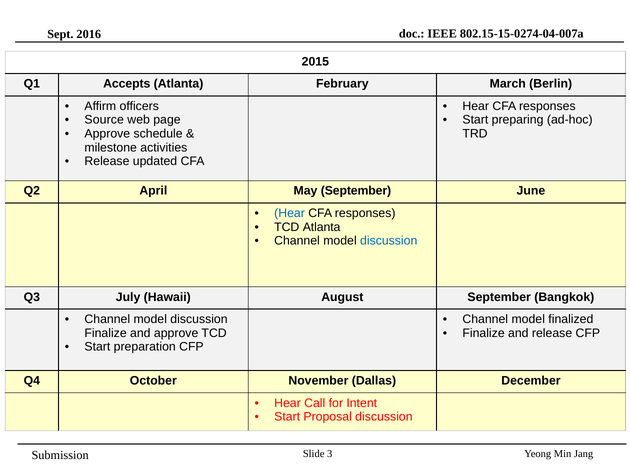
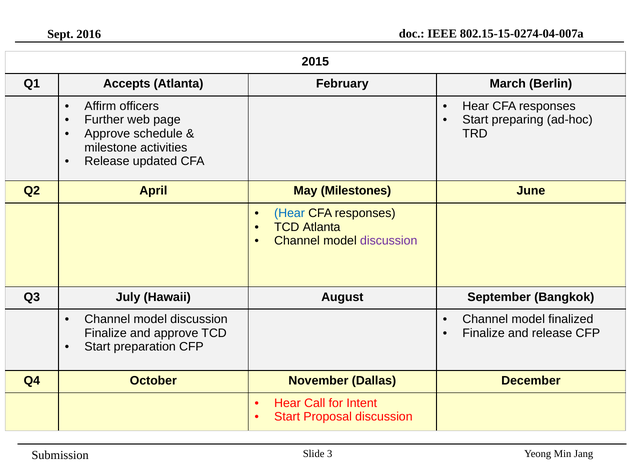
Source: Source -> Further
May September: September -> Milestones
discussion at (389, 241) colour: blue -> purple
